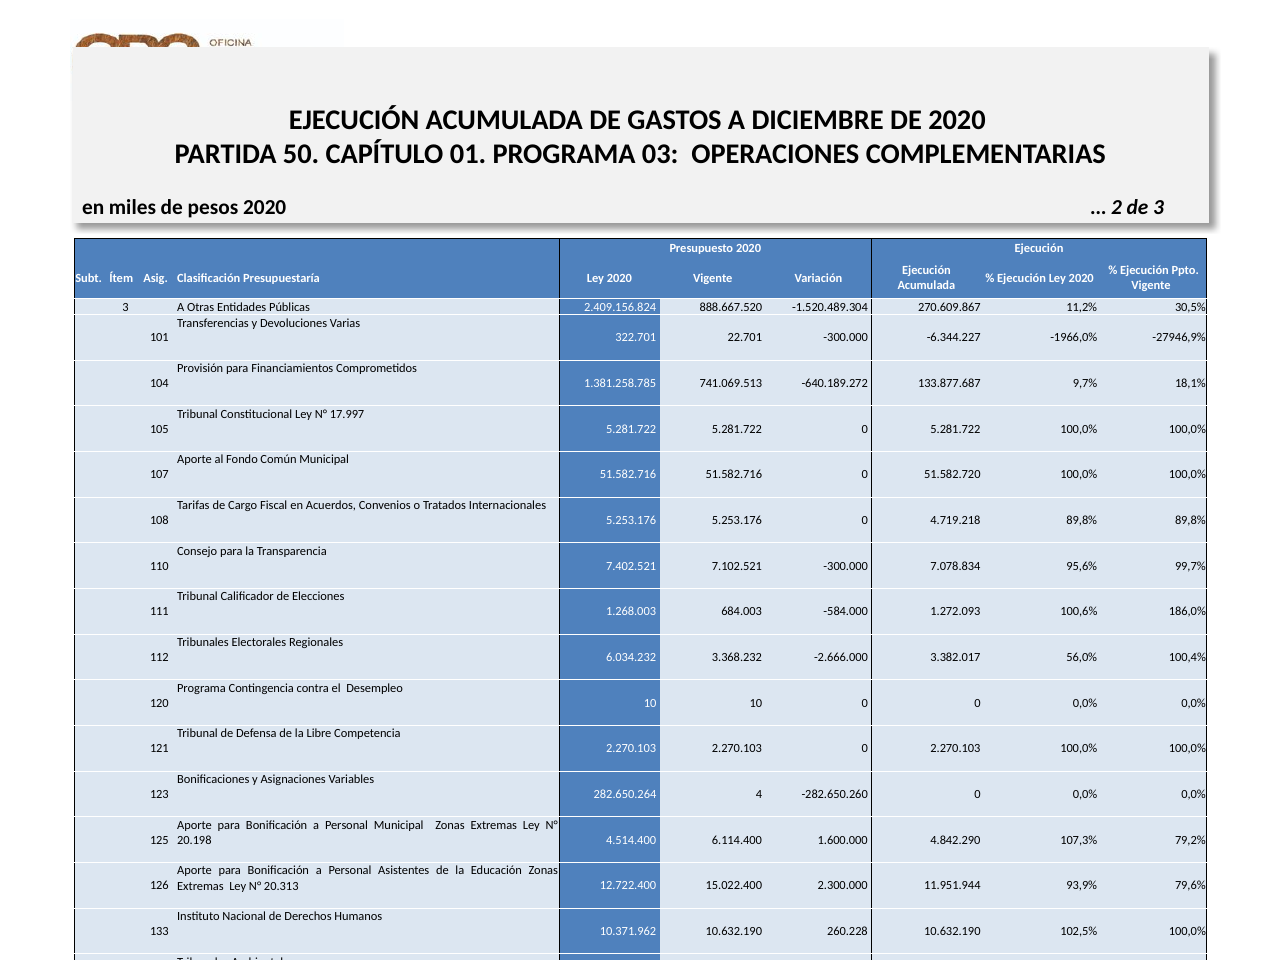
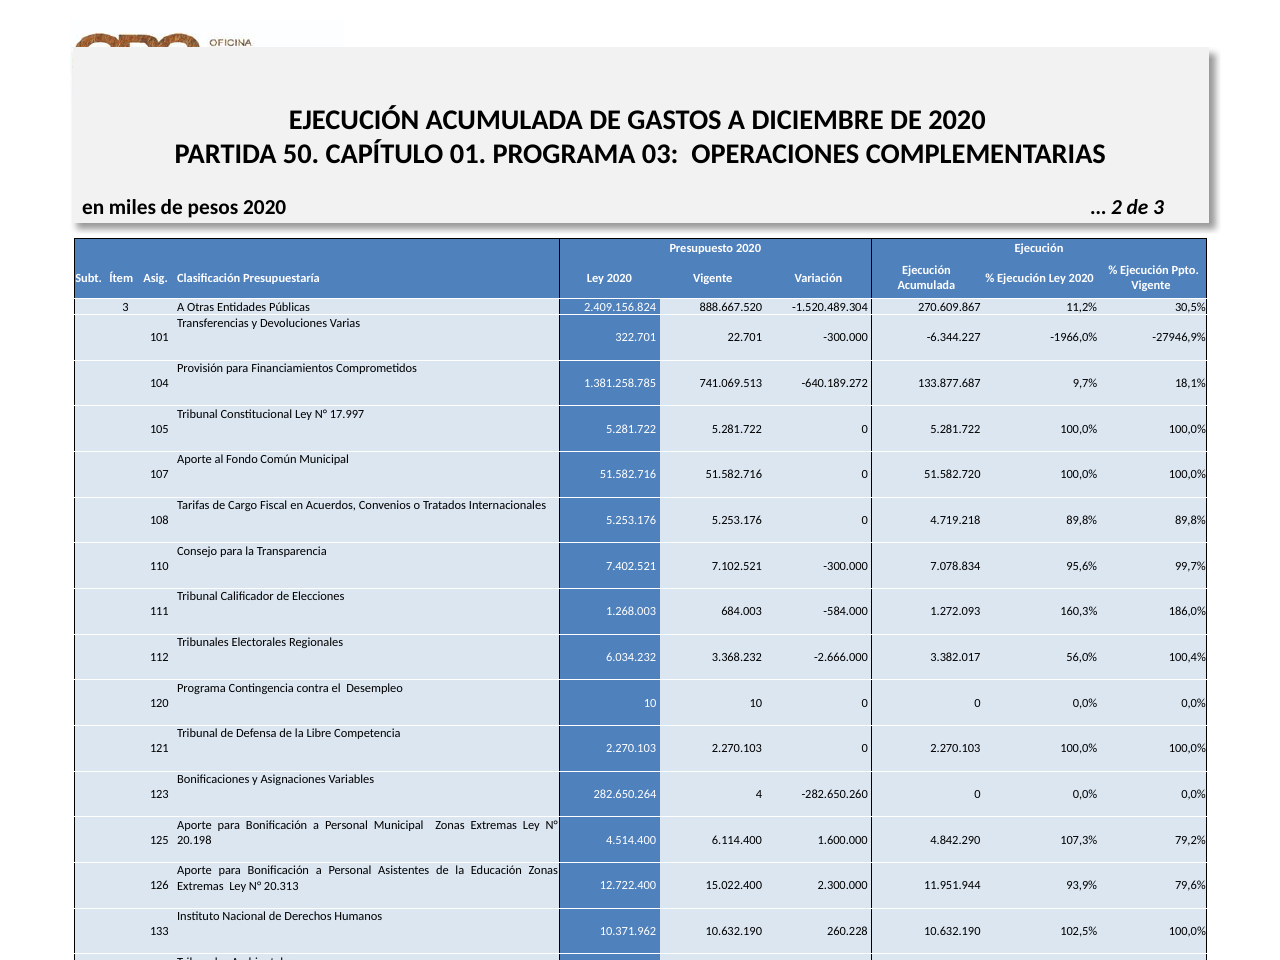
100,6%: 100,6% -> 160,3%
